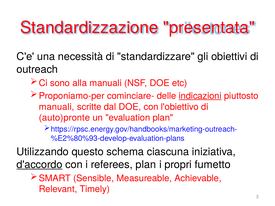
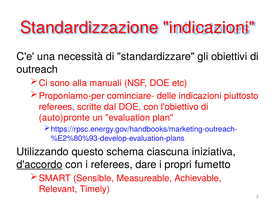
Standardizzazione presentata: presentata -> indicazioni
indicazioni at (200, 96) underline: present -> none
manuali at (57, 107): manuali -> referees
referees plan: plan -> dare
